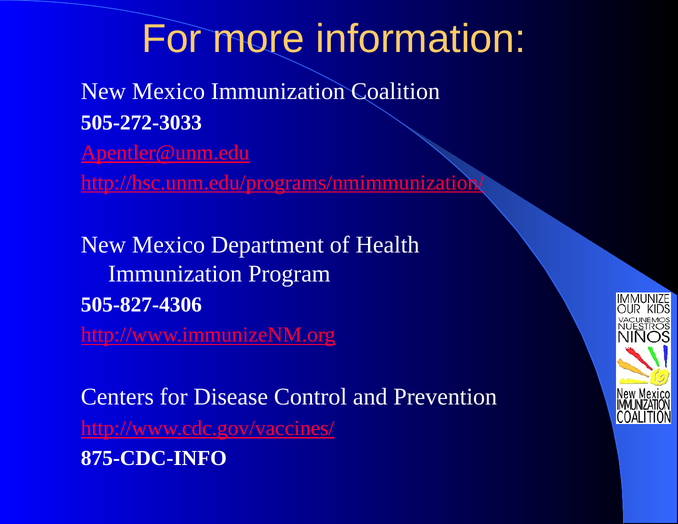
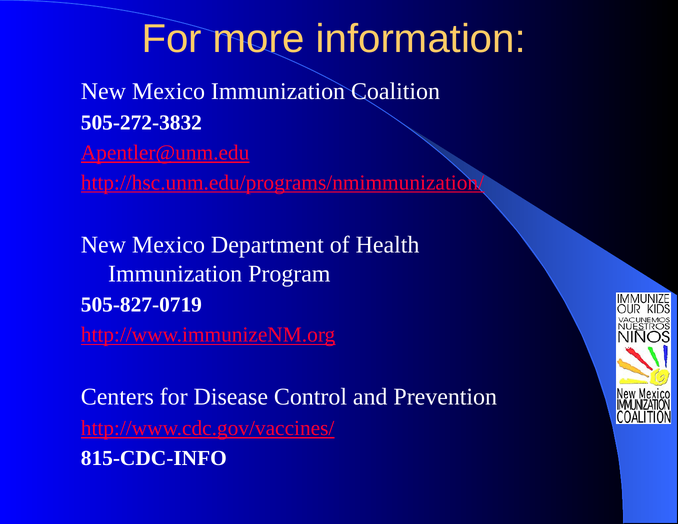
505-272-3033: 505-272-3033 -> 505-272-3832
505-827-4306: 505-827-4306 -> 505-827-0719
875-CDC-INFO: 875-CDC-INFO -> 815-CDC-INFO
